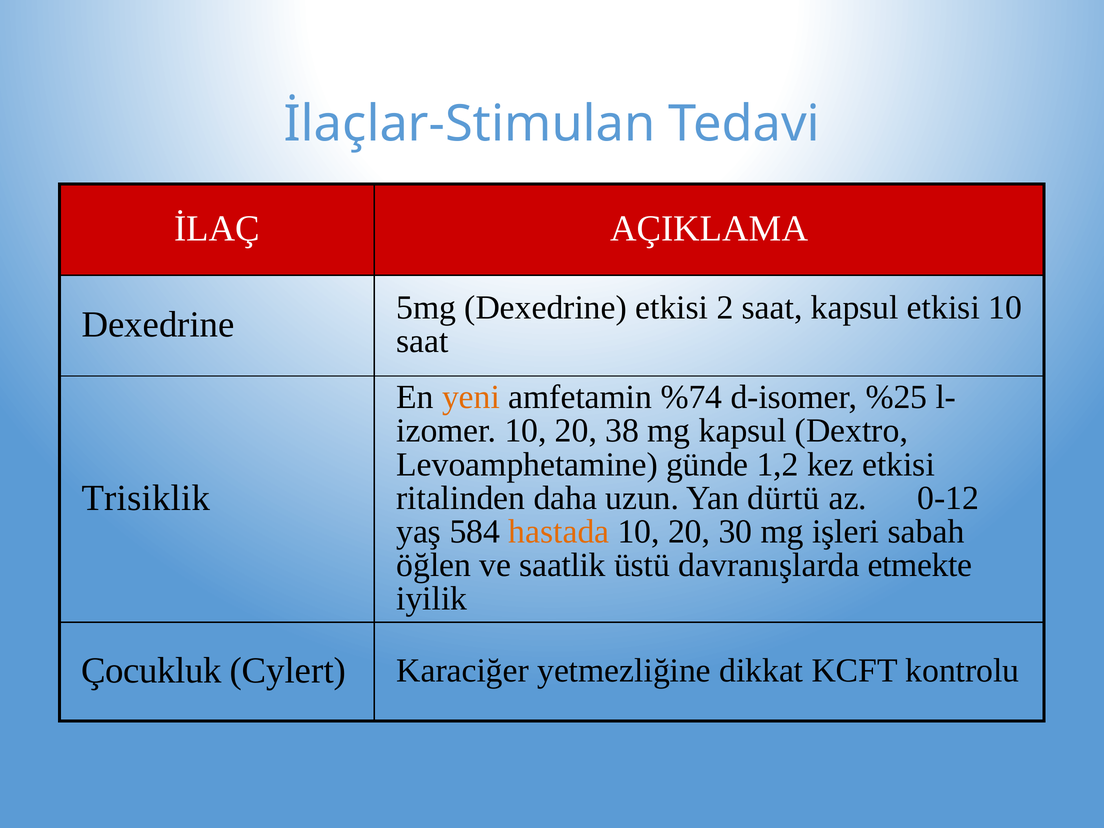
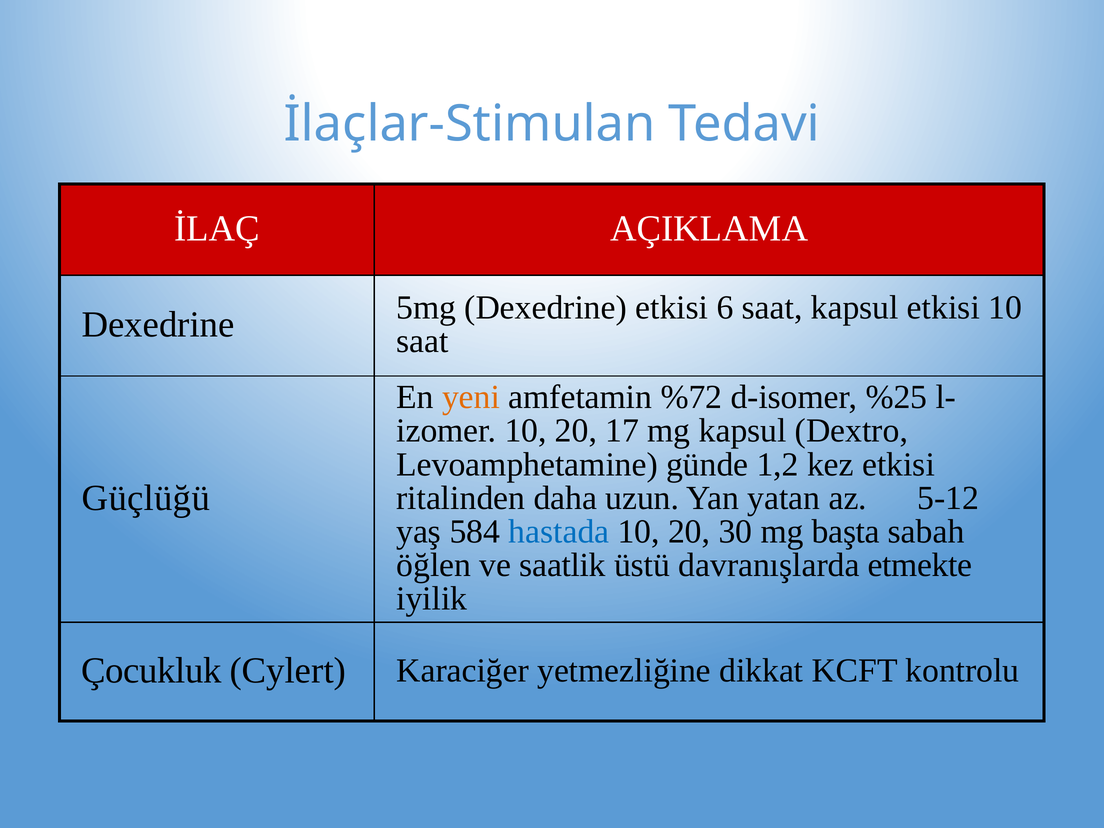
2: 2 -> 6
%74: %74 -> %72
38: 38 -> 17
Trisiklik: Trisiklik -> Güçlüğü
dürtü: dürtü -> yatan
0-12: 0-12 -> 5-12
hastada colour: orange -> blue
işleri: işleri -> başta
